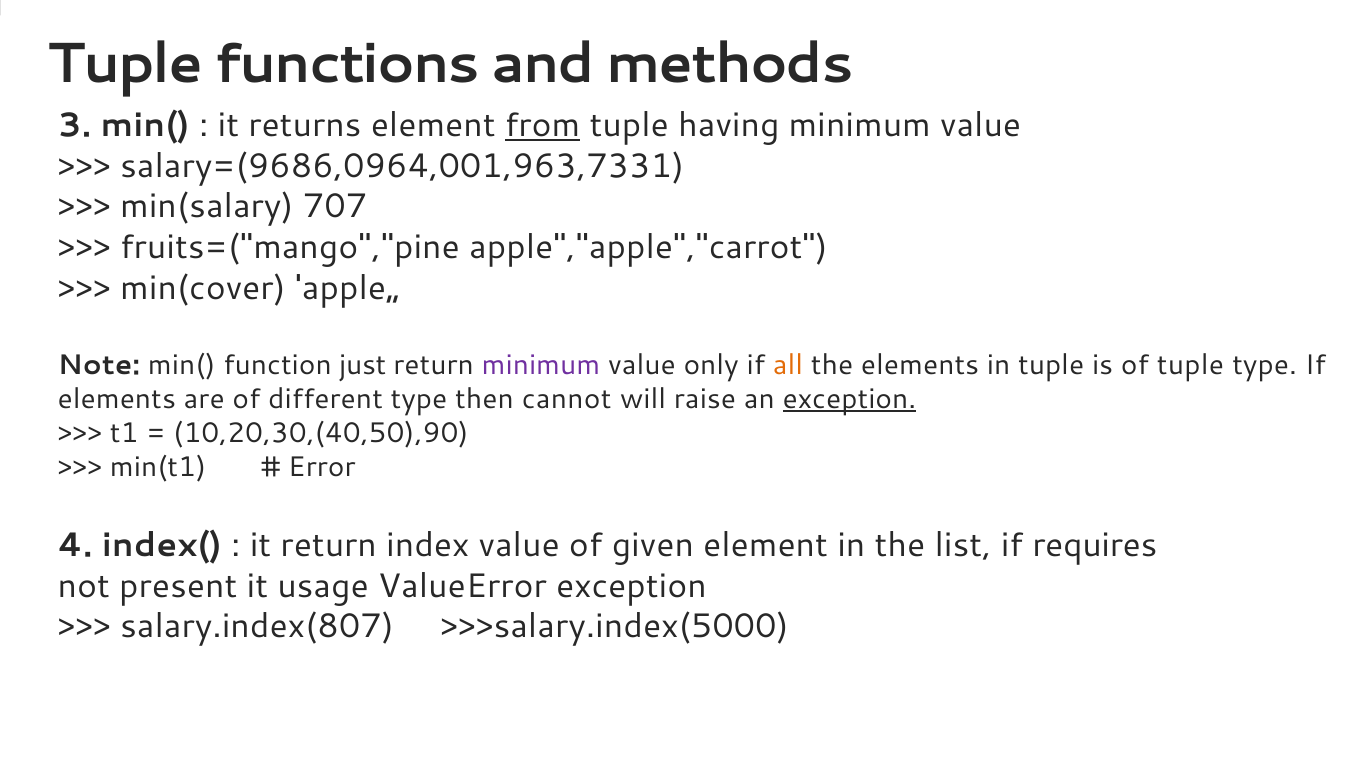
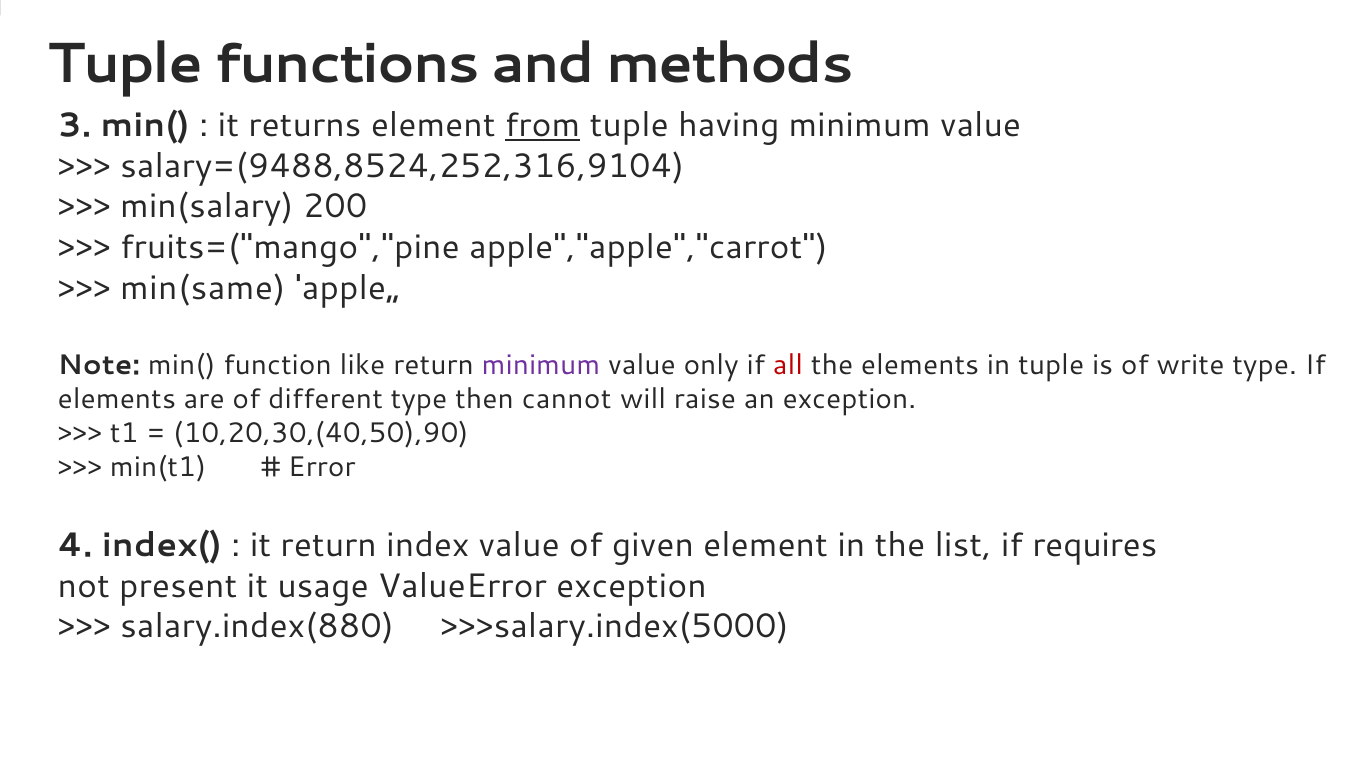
salary=(9686,0964,001,963,7331: salary=(9686,0964,001,963,7331 -> salary=(9488,8524,252,316,9104
707: 707 -> 200
min(cover: min(cover -> min(same
just: just -> like
all colour: orange -> red
of tuple: tuple -> write
exception at (849, 399) underline: present -> none
salary.index(807: salary.index(807 -> salary.index(880
